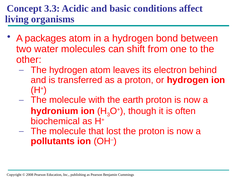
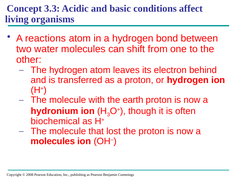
packages: packages -> reactions
pollutants at (53, 141): pollutants -> molecules
